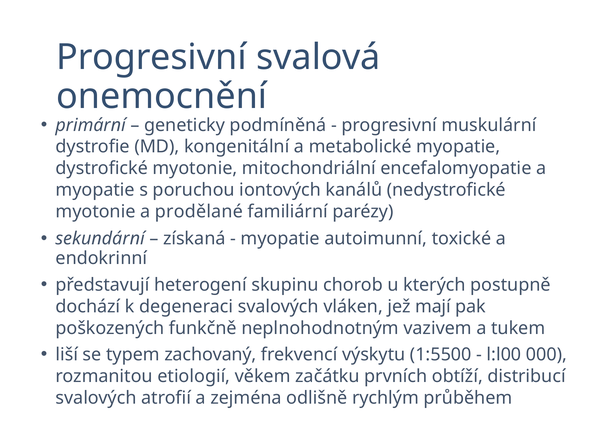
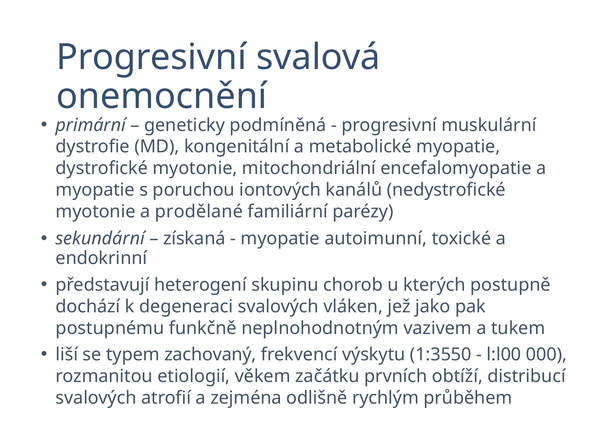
mají: mají -> jako
poškozených: poškozených -> postupnému
1:5500: 1:5500 -> 1:3550
